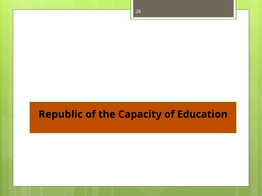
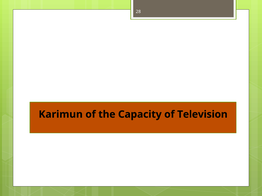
Republic: Republic -> Karimun
Education: Education -> Television
